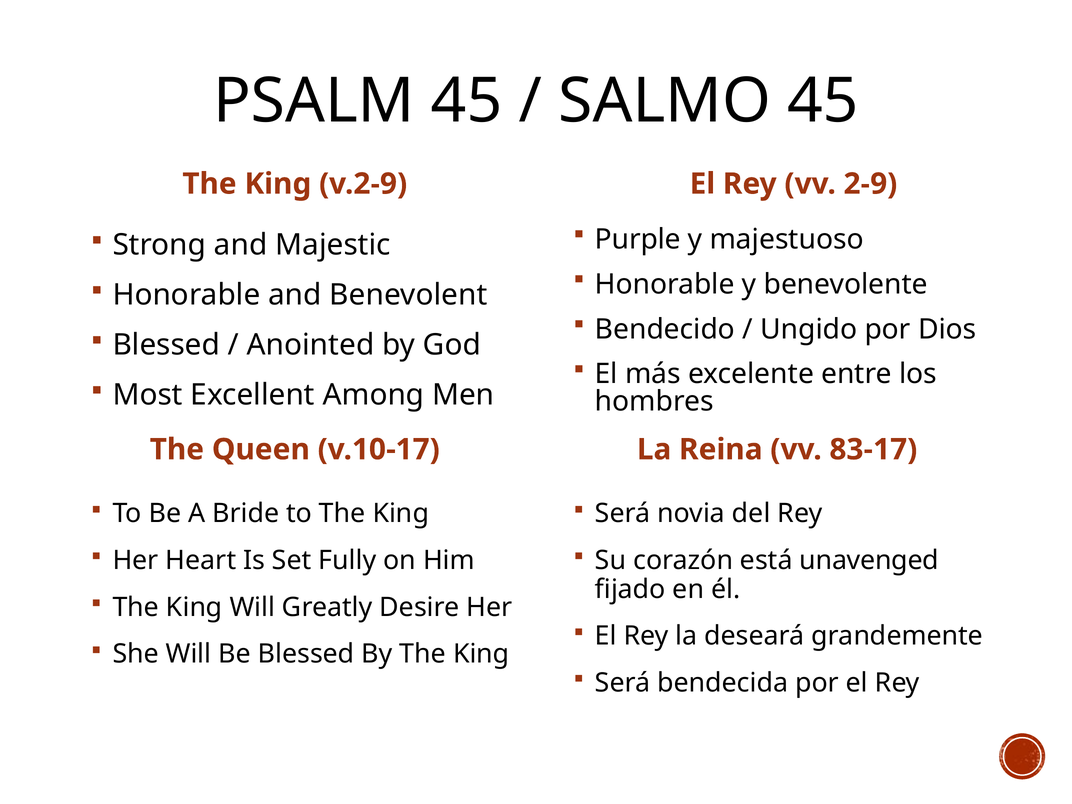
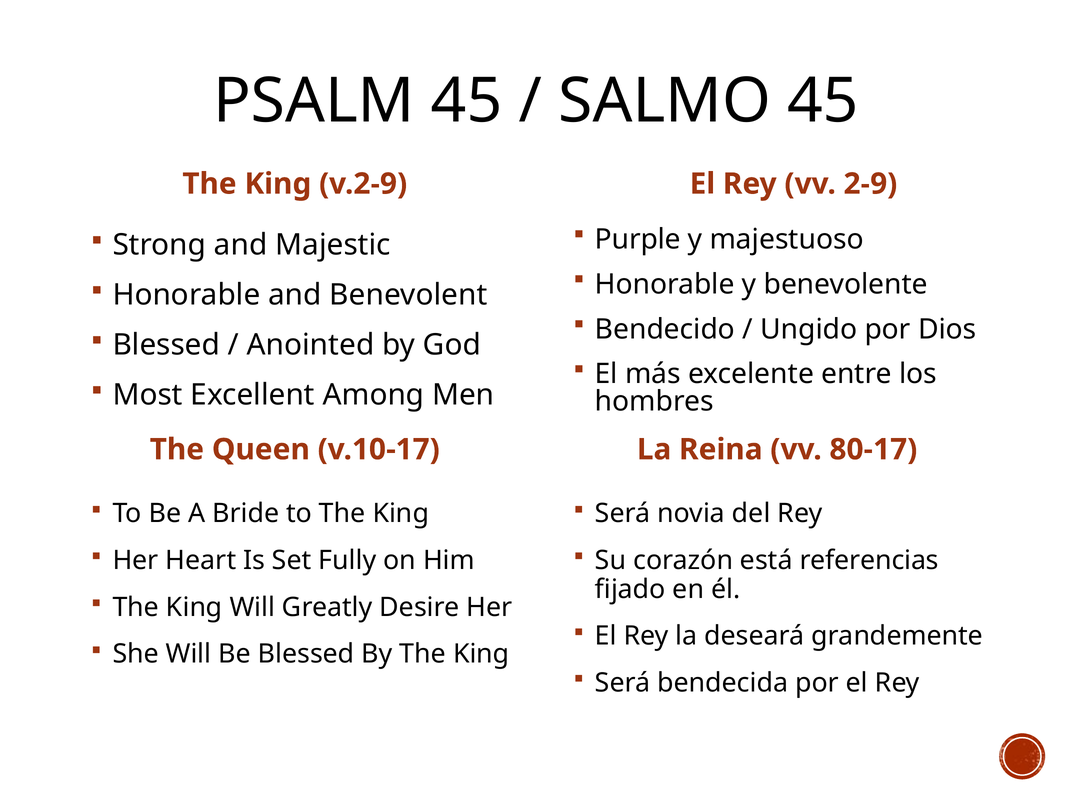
83-17: 83-17 -> 80-17
unavenged: unavenged -> referencias
